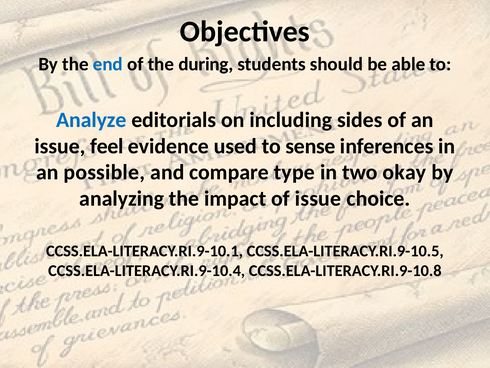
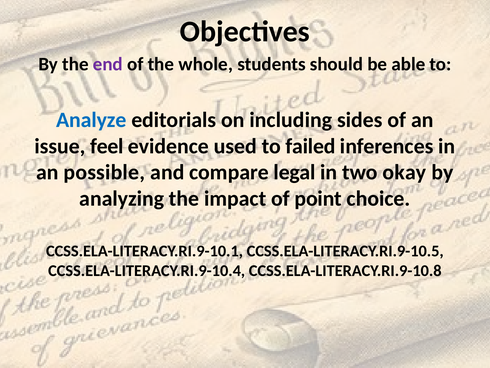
end colour: blue -> purple
during: during -> whole
sense: sense -> failed
type: type -> legal
of issue: issue -> point
